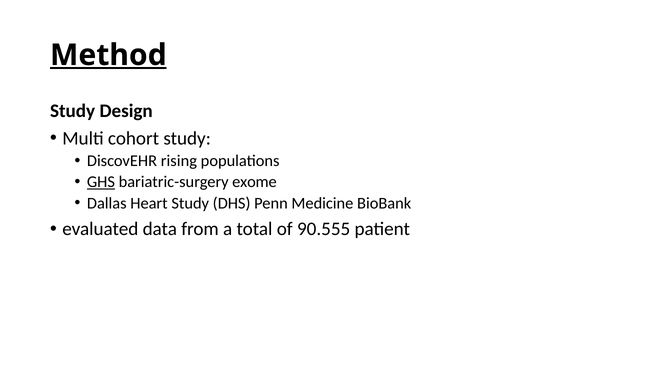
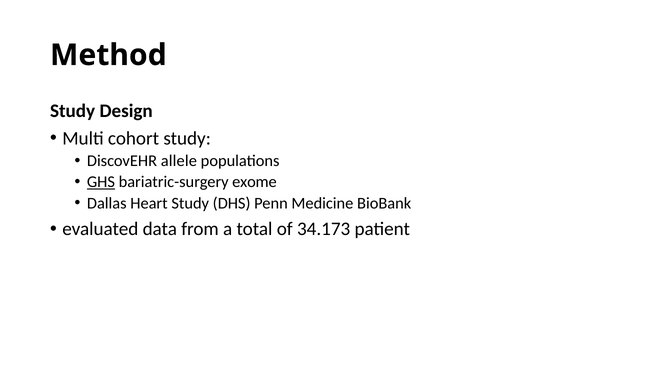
Method underline: present -> none
rising: rising -> allele
90.555: 90.555 -> 34.173
